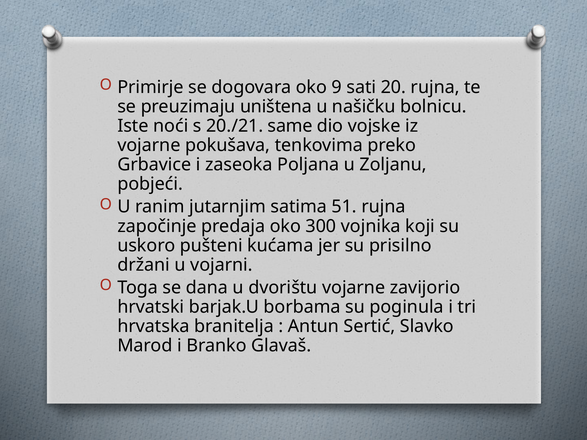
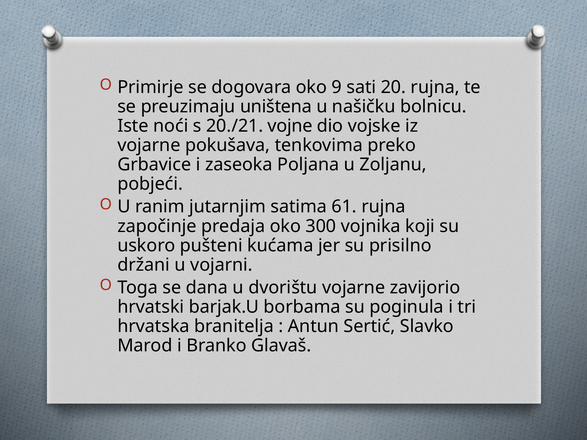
same: same -> vojne
51: 51 -> 61
